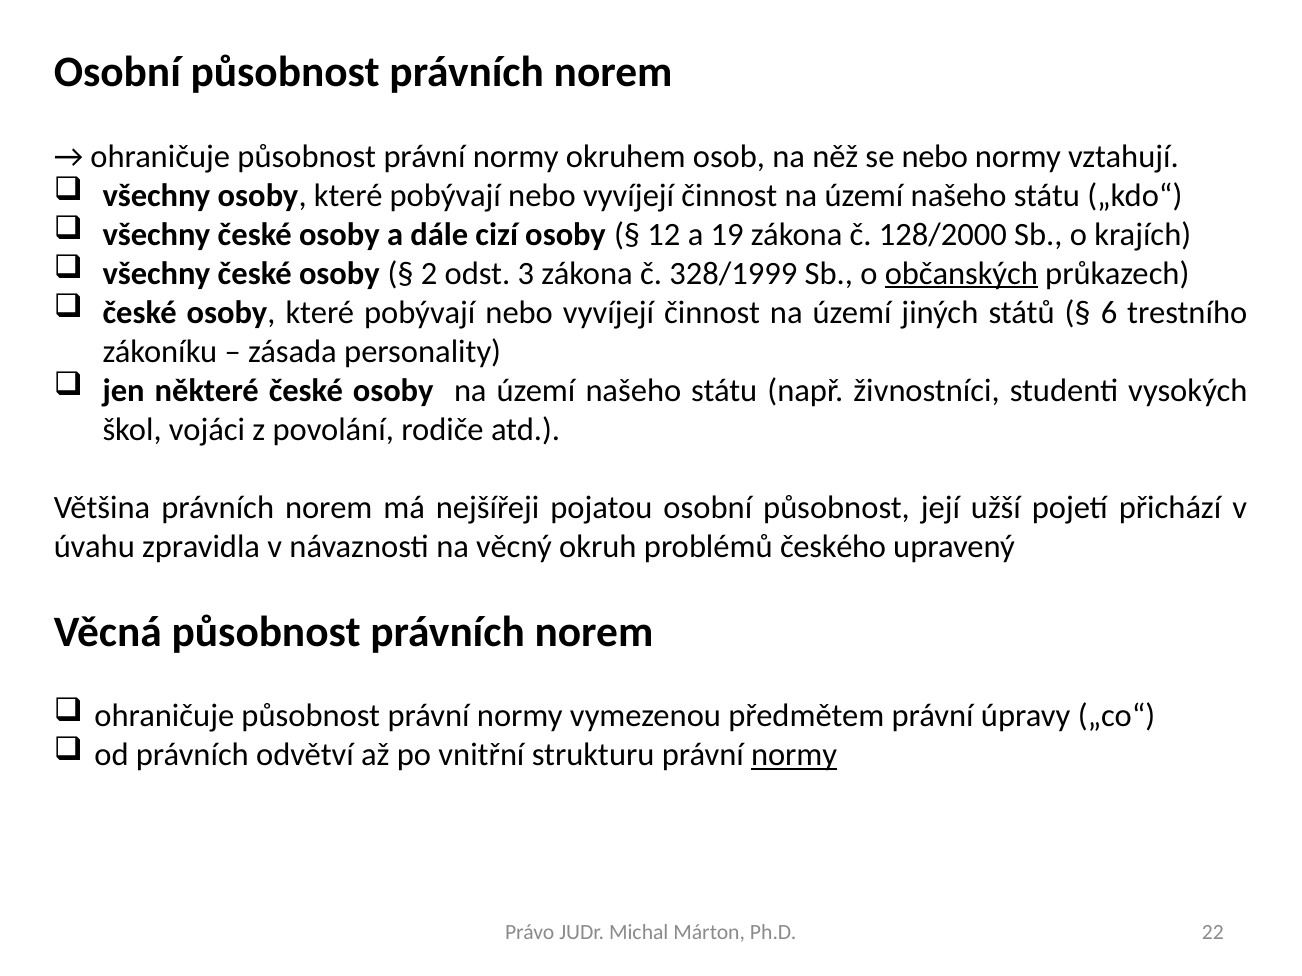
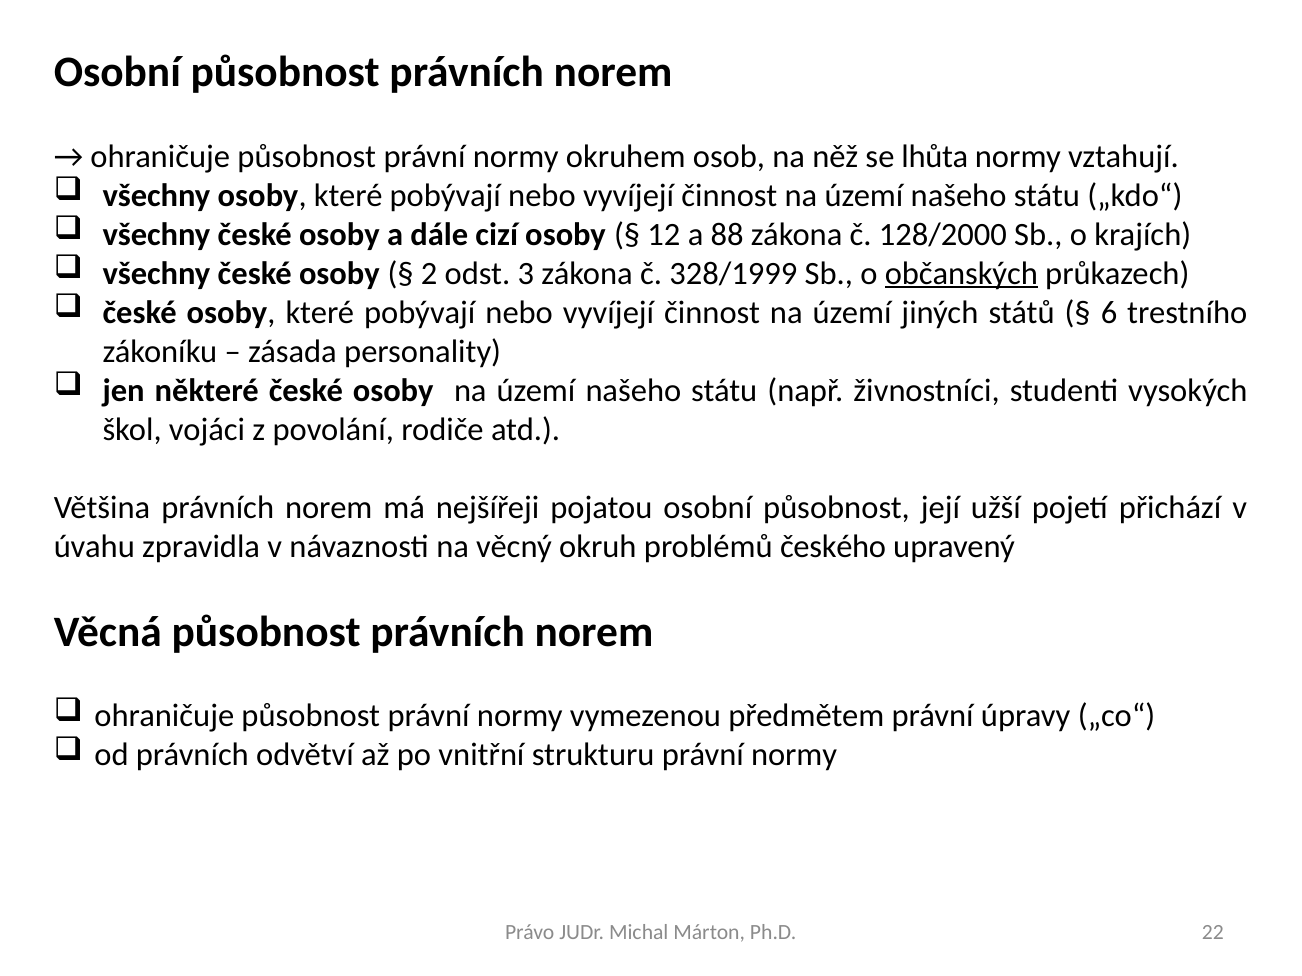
se nebo: nebo -> lhůta
19: 19 -> 88
normy at (794, 755) underline: present -> none
